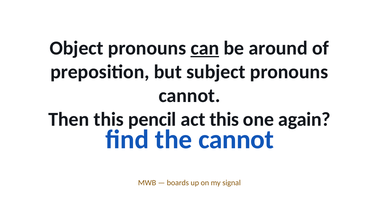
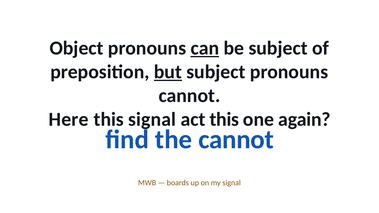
be around: around -> subject
but underline: none -> present
Then: Then -> Here
this pencil: pencil -> signal
